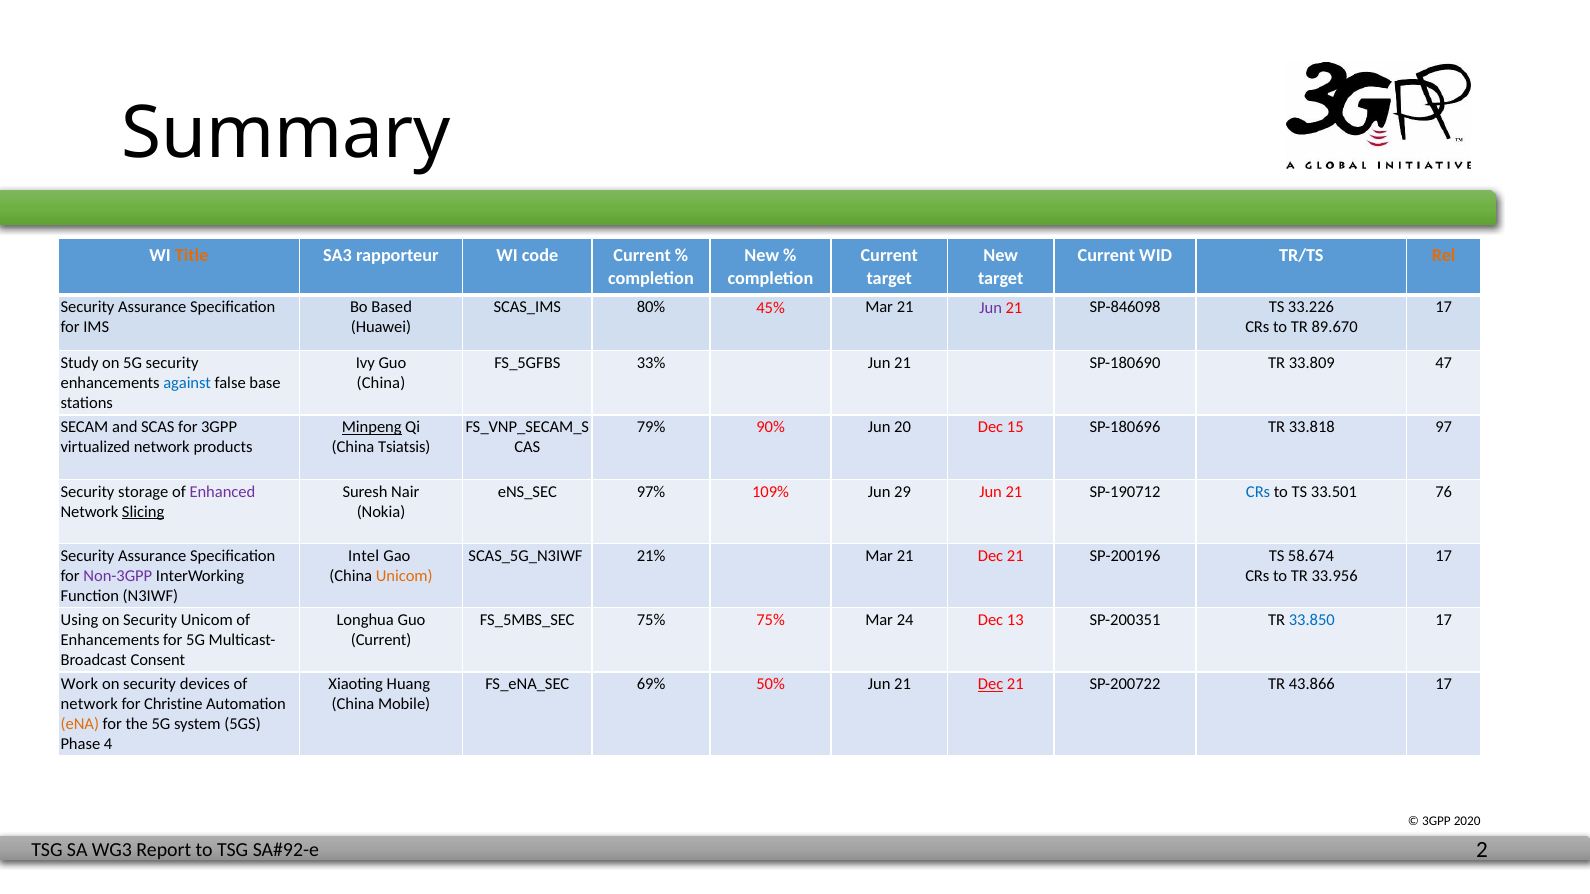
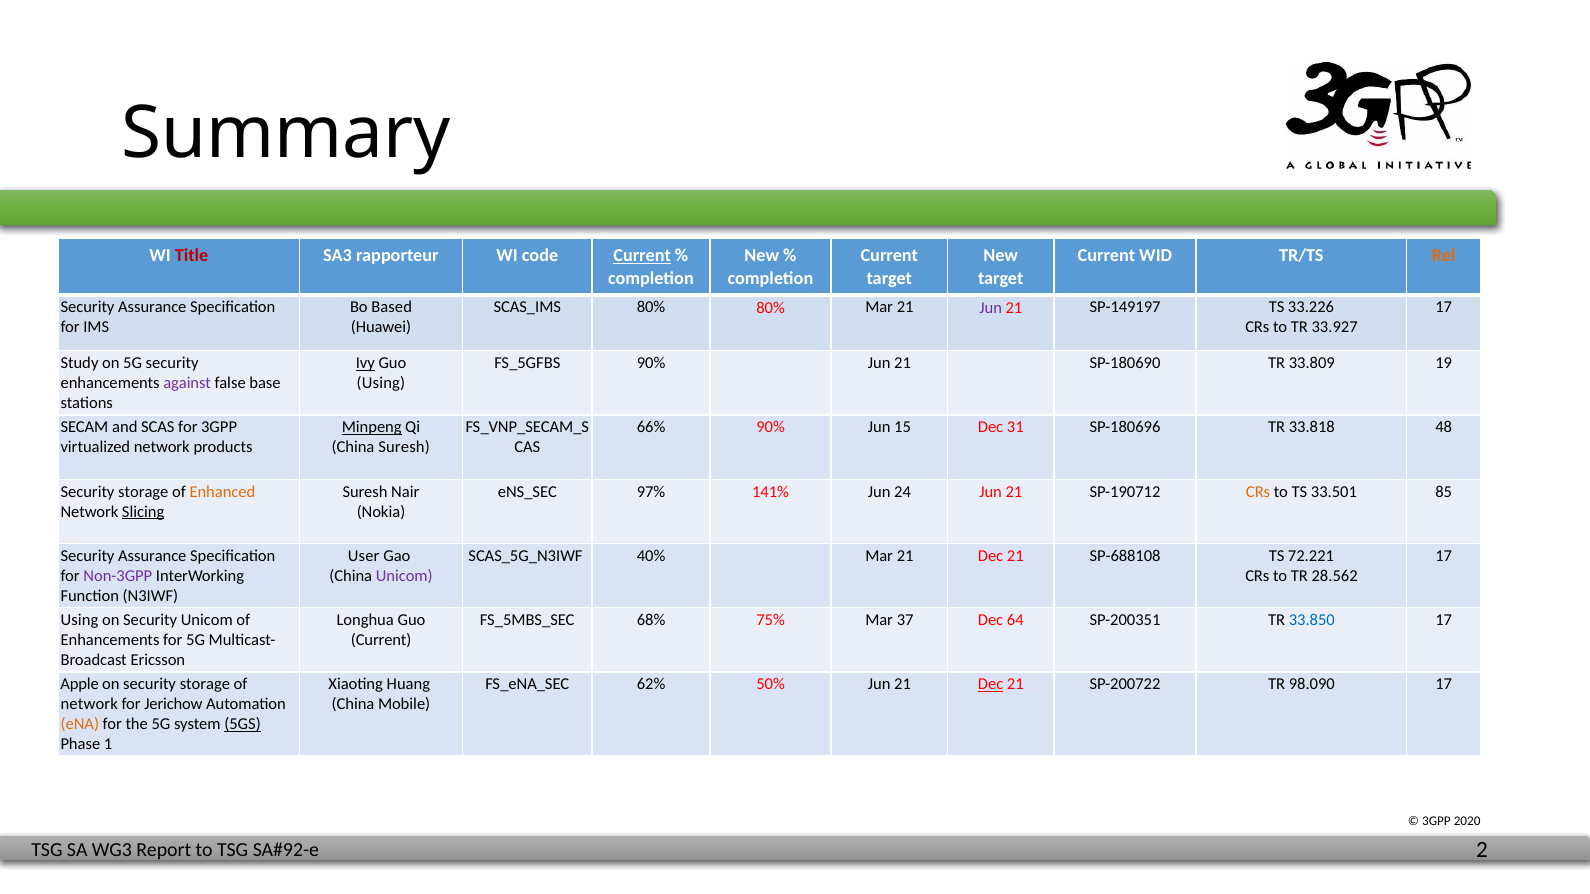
Title colour: orange -> red
Current at (642, 256) underline: none -> present
80% 45%: 45% -> 80%
SP-846098: SP-846098 -> SP-149197
89.670: 89.670 -> 33.927
Ivy underline: none -> present
33% at (651, 363): 33% -> 90%
47: 47 -> 19
against colour: blue -> purple
China at (381, 383): China -> Using
79%: 79% -> 66%
20: 20 -> 15
15: 15 -> 31
97: 97 -> 48
China Tsiatsis: Tsiatsis -> Suresh
Enhanced colour: purple -> orange
109%: 109% -> 141%
29: 29 -> 24
CRs at (1258, 492) colour: blue -> orange
76: 76 -> 85
Intel: Intel -> User
21%: 21% -> 40%
SP-200196: SP-200196 -> SP-688108
58.674: 58.674 -> 72.221
Unicom at (404, 576) colour: orange -> purple
33.956: 33.956 -> 28.562
75% at (651, 620): 75% -> 68%
24: 24 -> 37
13: 13 -> 64
Consent: Consent -> Ericsson
Work: Work -> Apple
on security devices: devices -> storage
69%: 69% -> 62%
43.866: 43.866 -> 98.090
Christine: Christine -> Jerichow
5GS underline: none -> present
4: 4 -> 1
